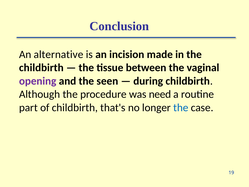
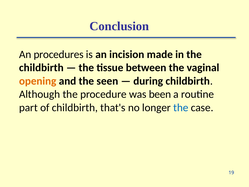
alternative: alternative -> procedures
opening colour: purple -> orange
need: need -> been
